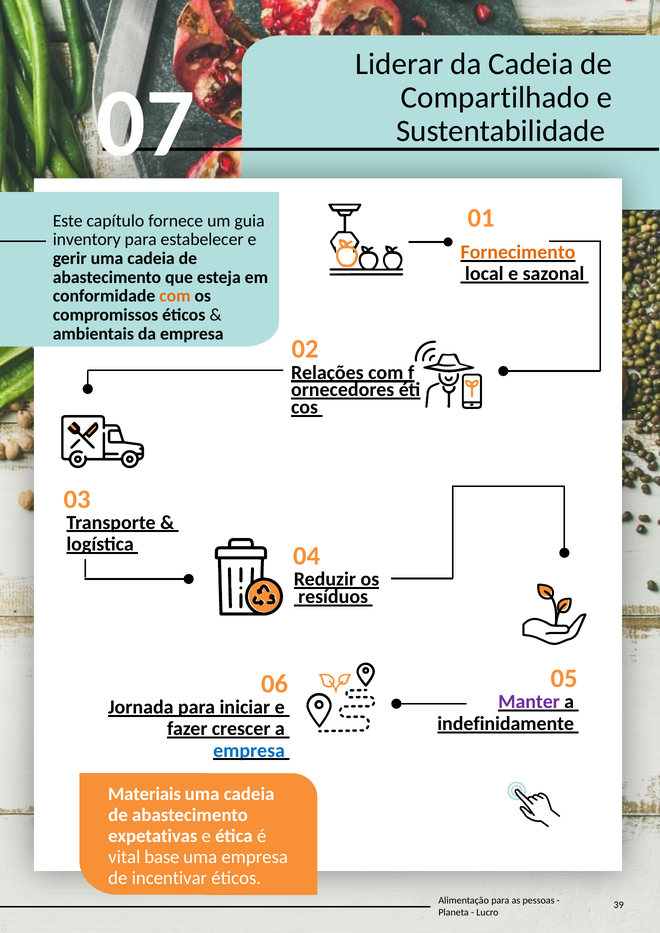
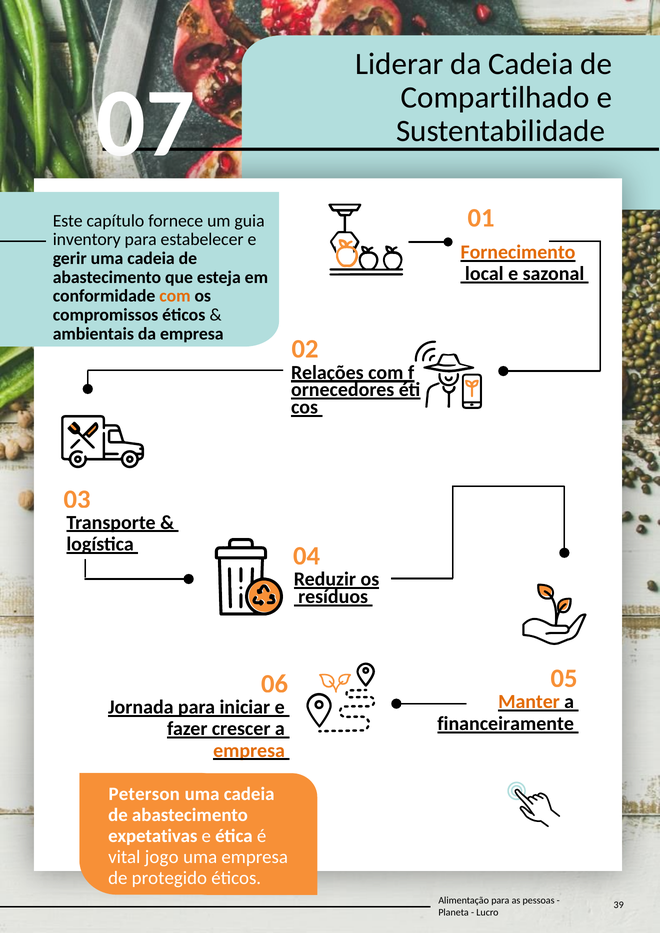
Manter colour: purple -> orange
indefinidamente: indefinidamente -> financeiramente
empresa at (249, 751) colour: blue -> orange
Materiais: Materiais -> Peterson
base: base -> jogo
incentivar: incentivar -> protegido
